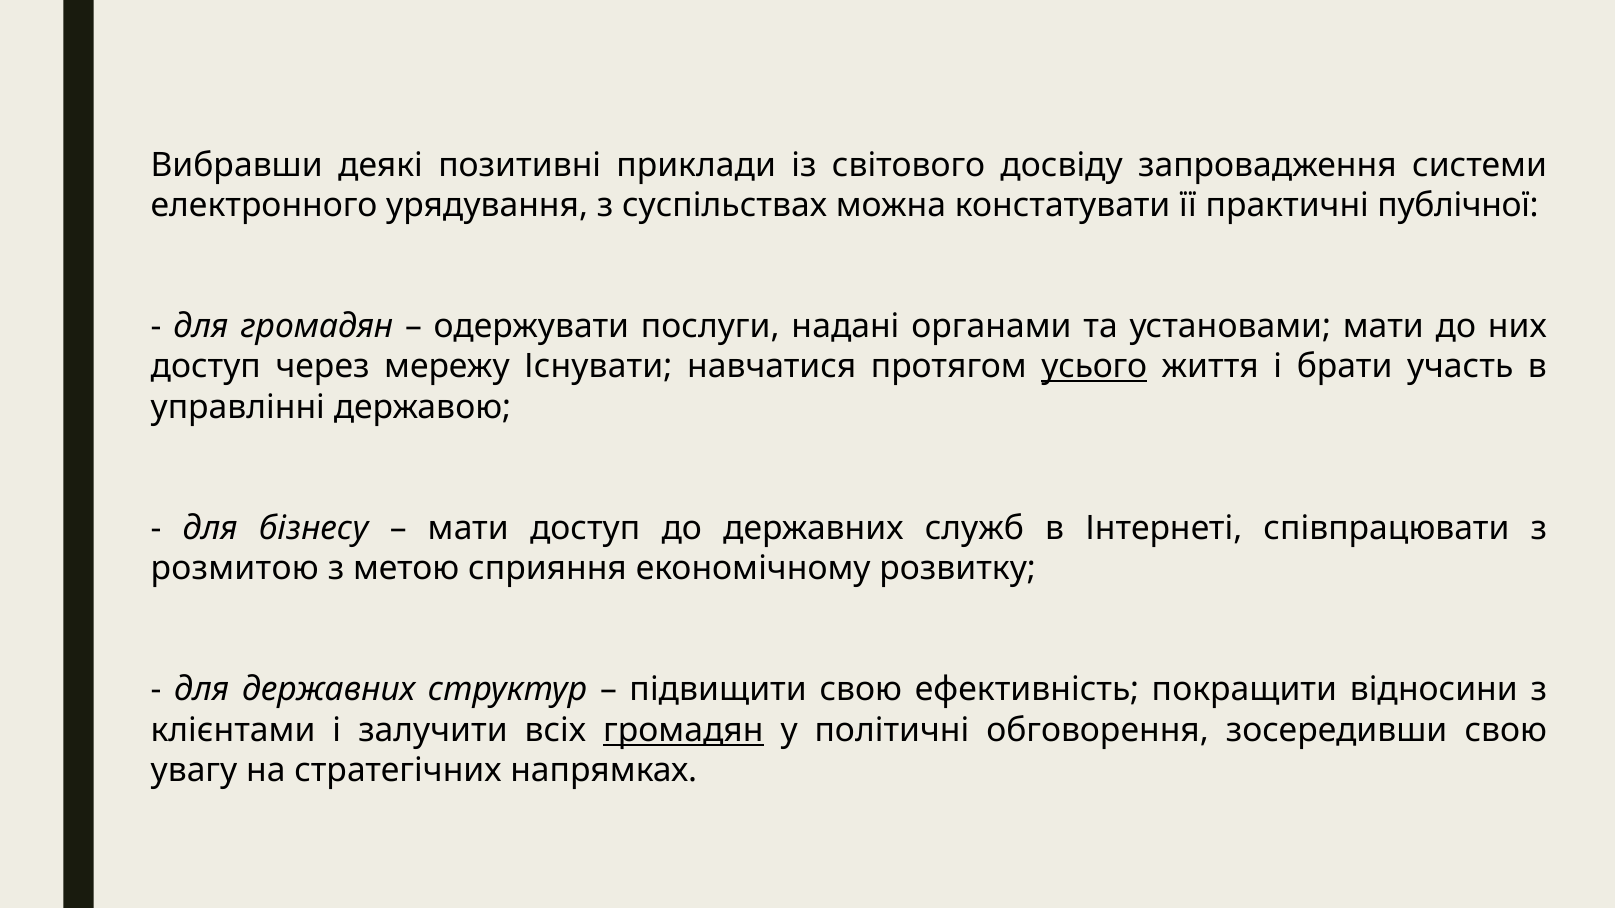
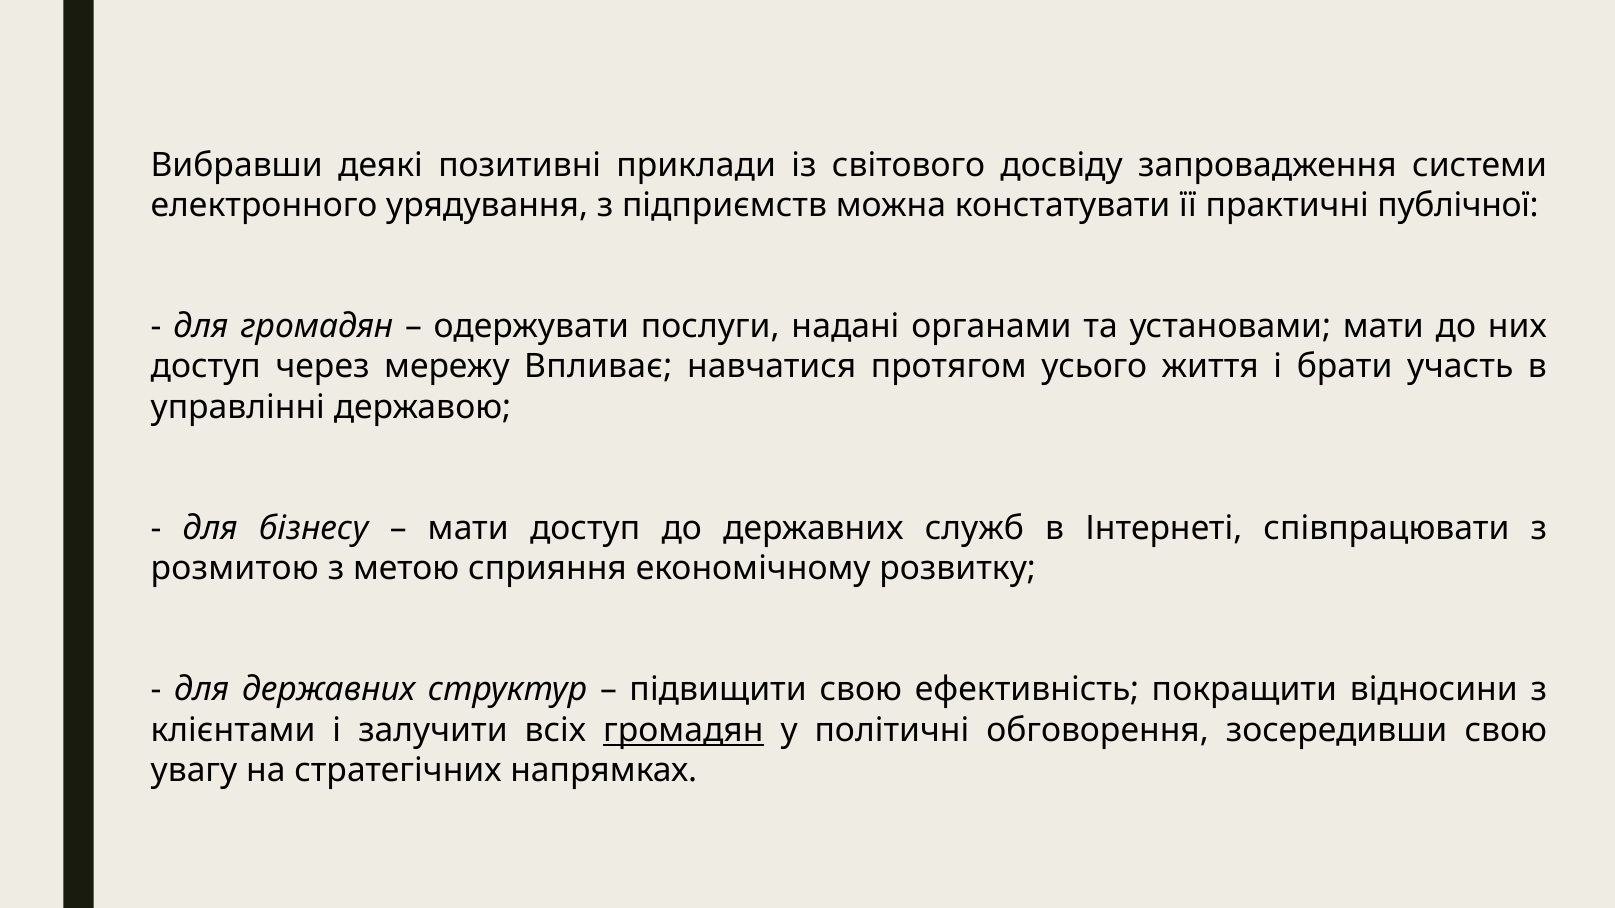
суспільствах: суспільствах -> підприємств
Існувати: Існувати -> Впливає
усього underline: present -> none
